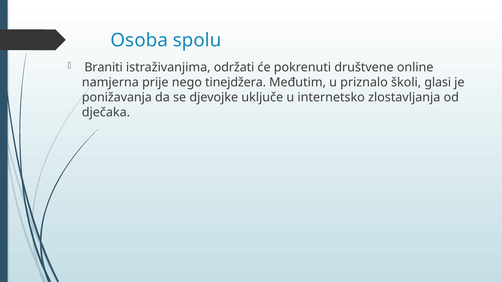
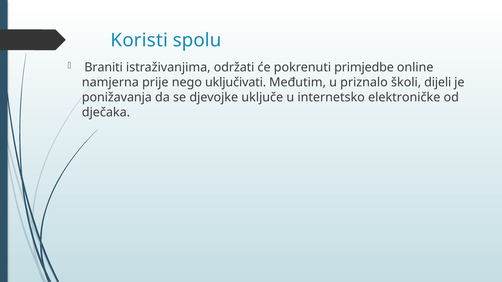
Osoba: Osoba -> Koristi
društvene: društvene -> primjedbe
tinejdžera: tinejdžera -> uključivati
glasi: glasi -> dijeli
zlostavljanja: zlostavljanja -> elektroničke
